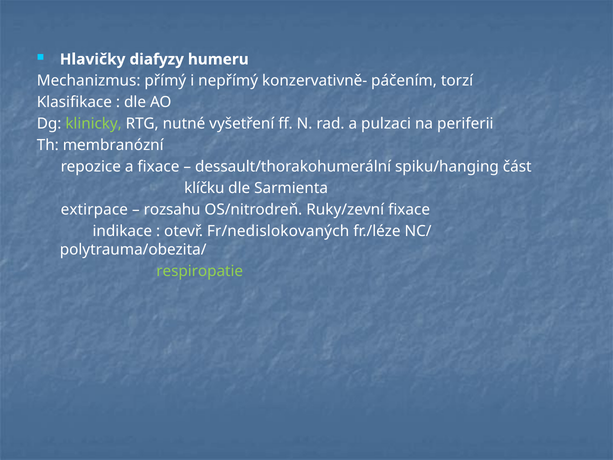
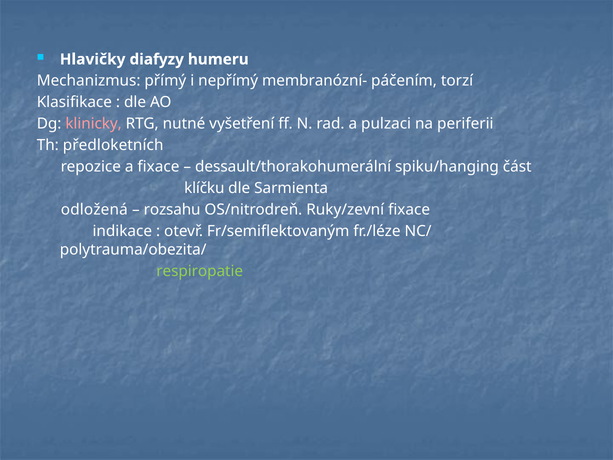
konzervativně-: konzervativně- -> membranózní-
klinicky colour: light green -> pink
membranózní: membranózní -> předloketních
extirpace: extirpace -> odložená
Fr/nedislokovaných: Fr/nedislokovaných -> Fr/semiflektovaným
